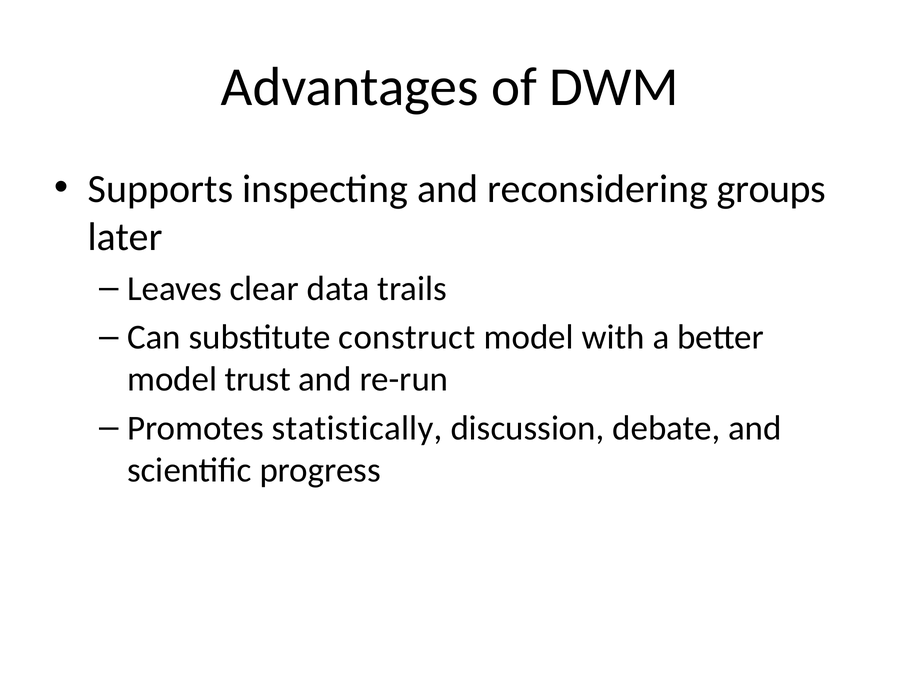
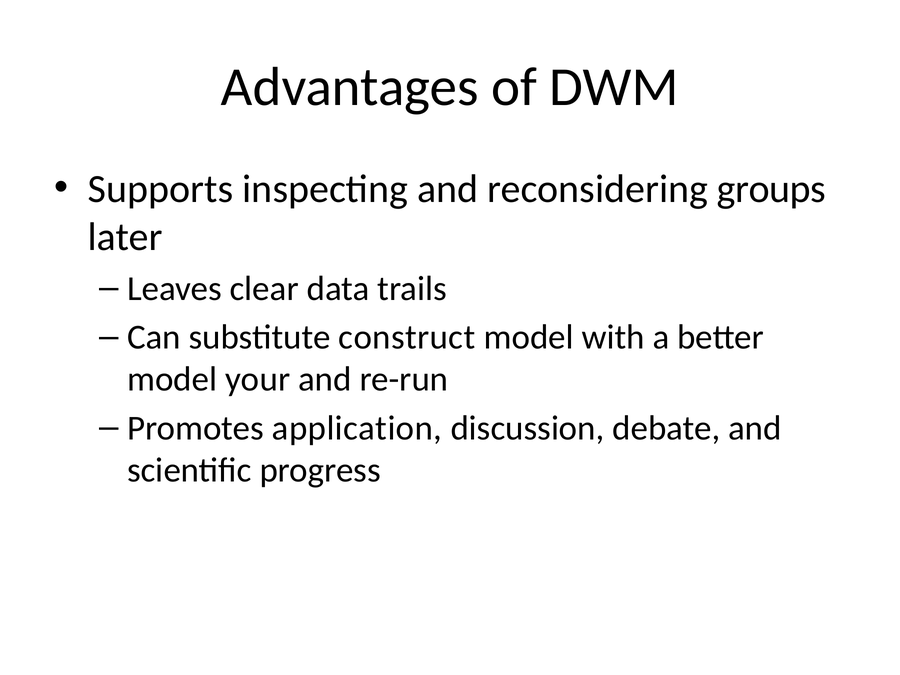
trust: trust -> your
statistically: statistically -> application
